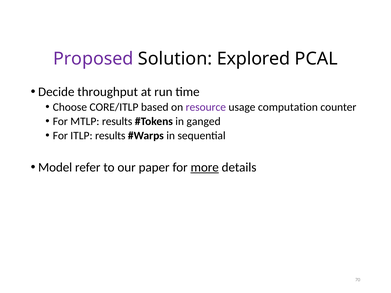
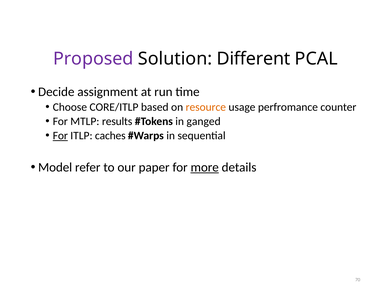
Explored: Explored -> Different
throughput: throughput -> assignment
resource colour: purple -> orange
computation: computation -> perfromance
For at (60, 136) underline: none -> present
ITLP results: results -> caches
